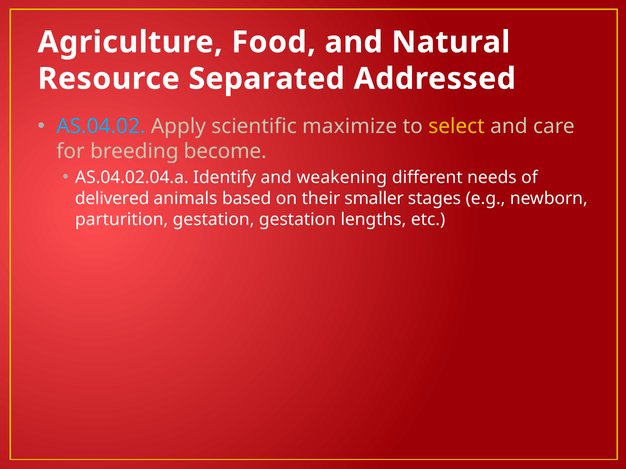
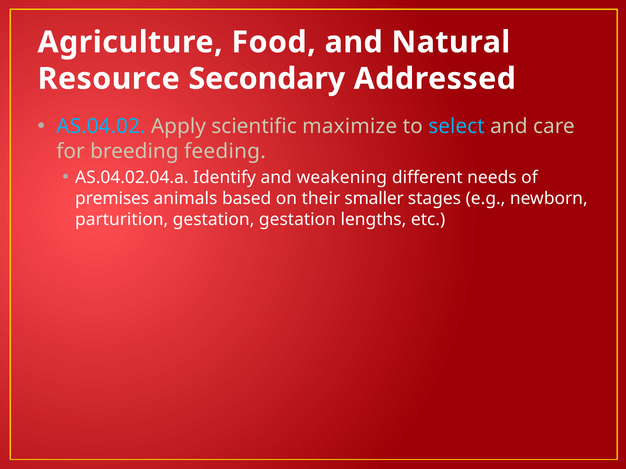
Separated: Separated -> Secondary
select colour: yellow -> light blue
become: become -> feeding
delivered: delivered -> premises
